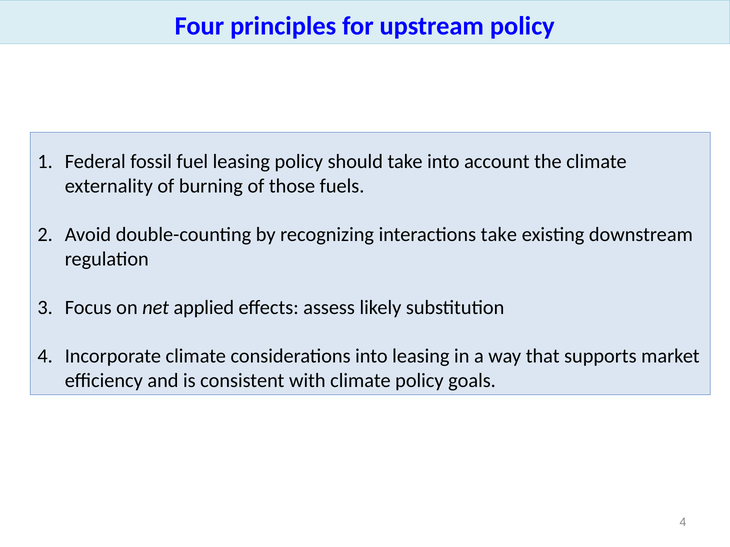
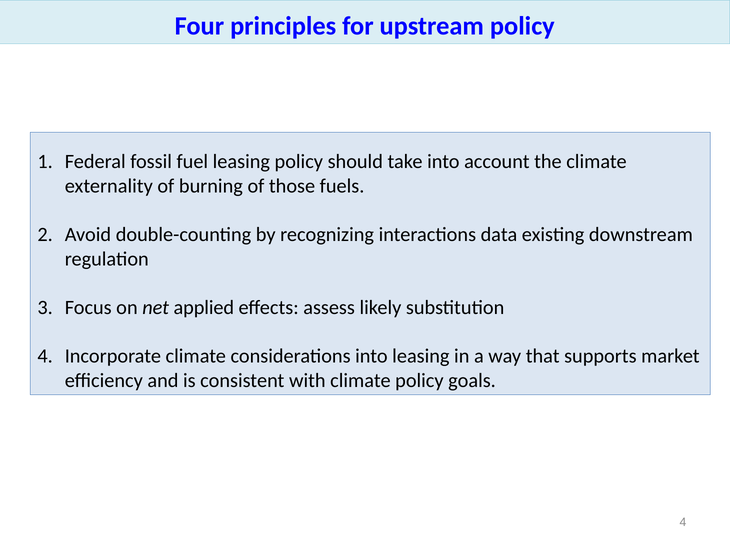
interactions take: take -> data
